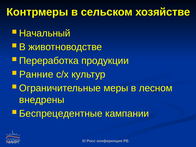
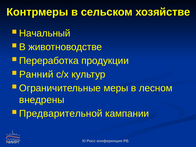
Ранние: Ранние -> Ранний
Беспрецедентные: Беспрецедентные -> Предварительной
